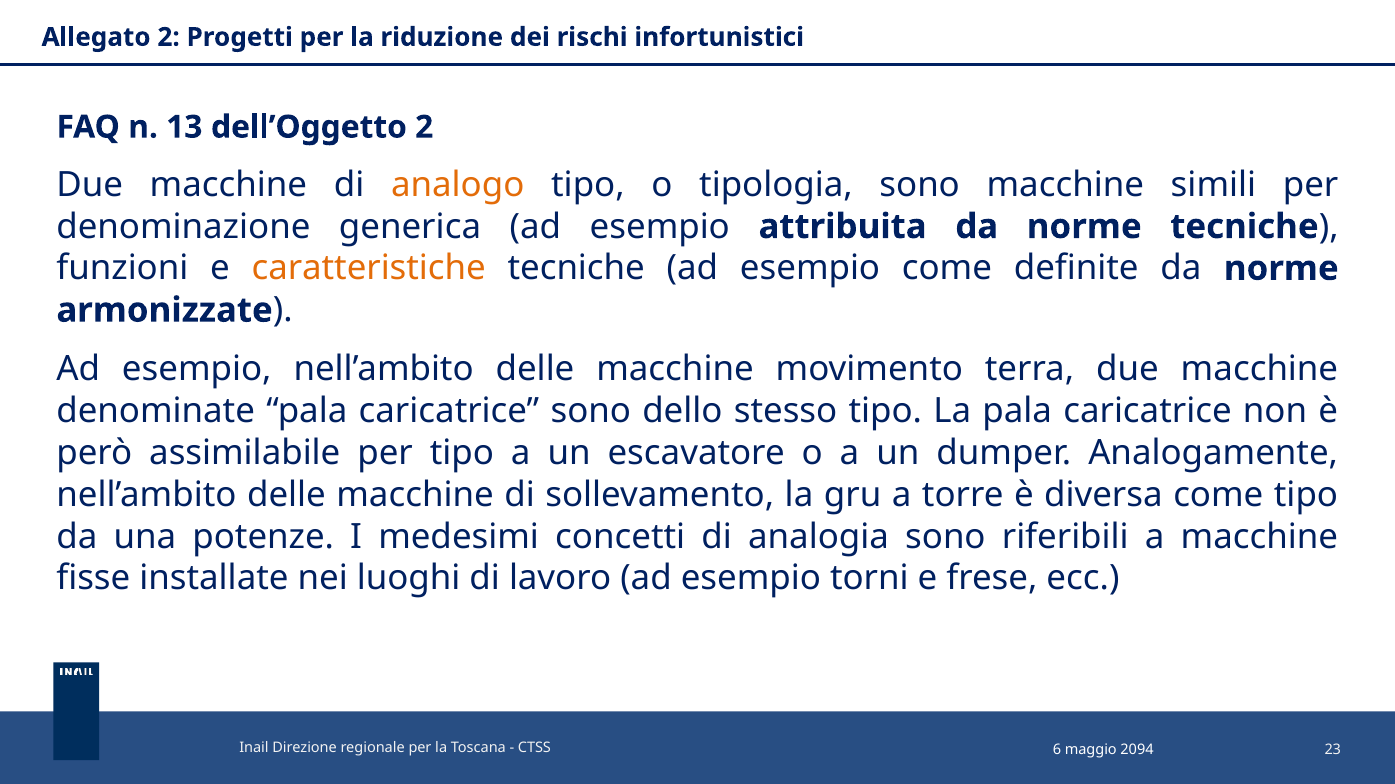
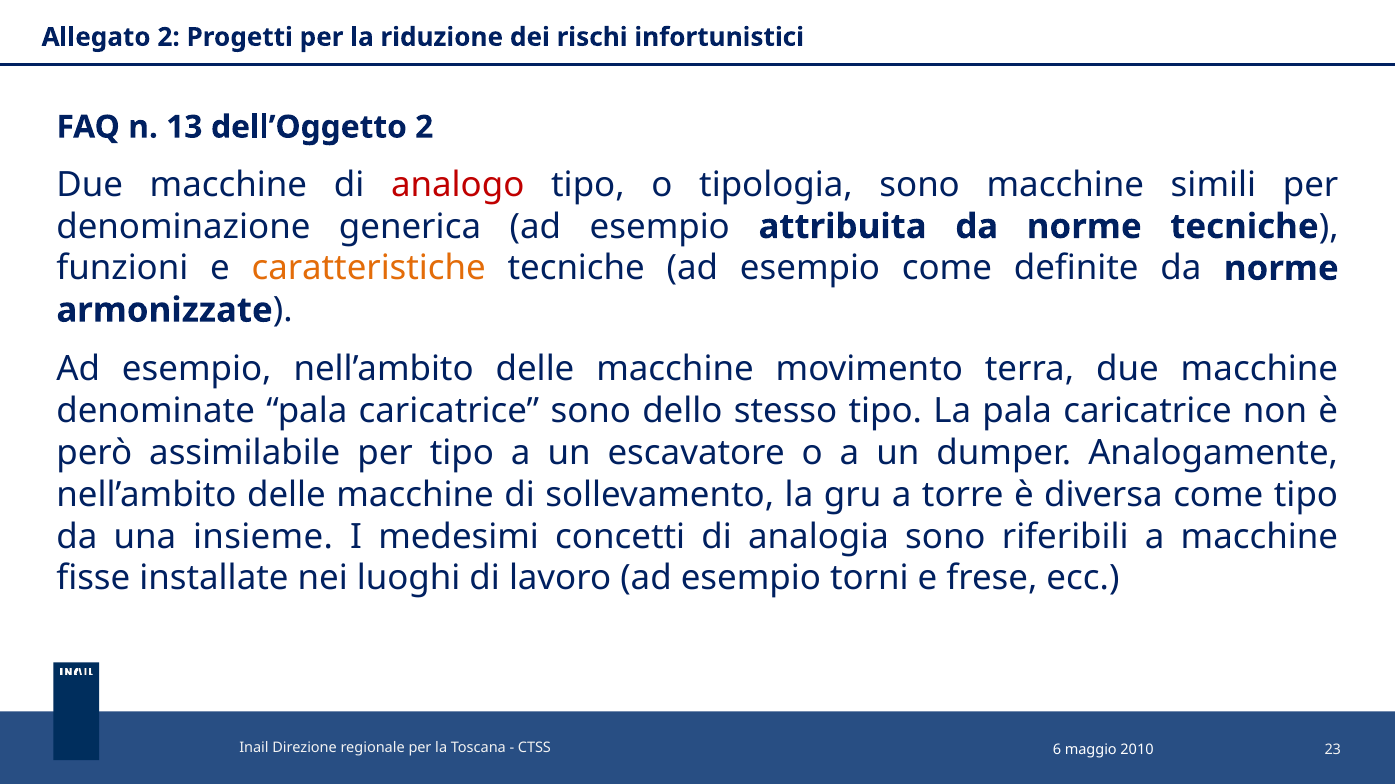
analogo colour: orange -> red
potenze: potenze -> insieme
2094: 2094 -> 2010
